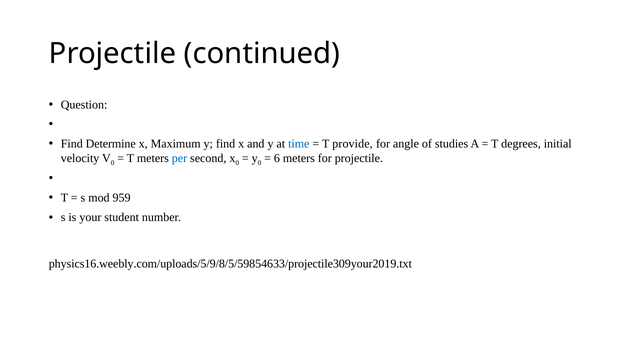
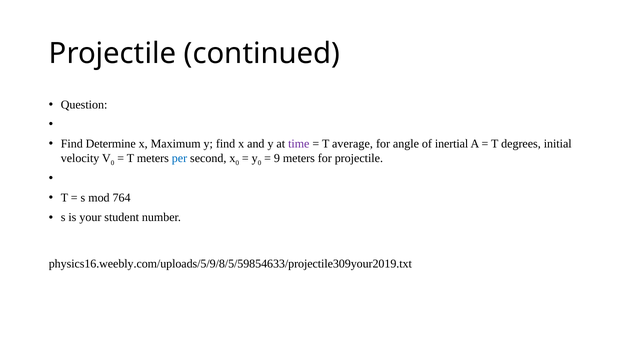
time colour: blue -> purple
provide: provide -> average
studies: studies -> inertial
6: 6 -> 9
959: 959 -> 764
